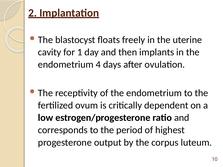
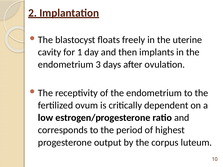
4: 4 -> 3
